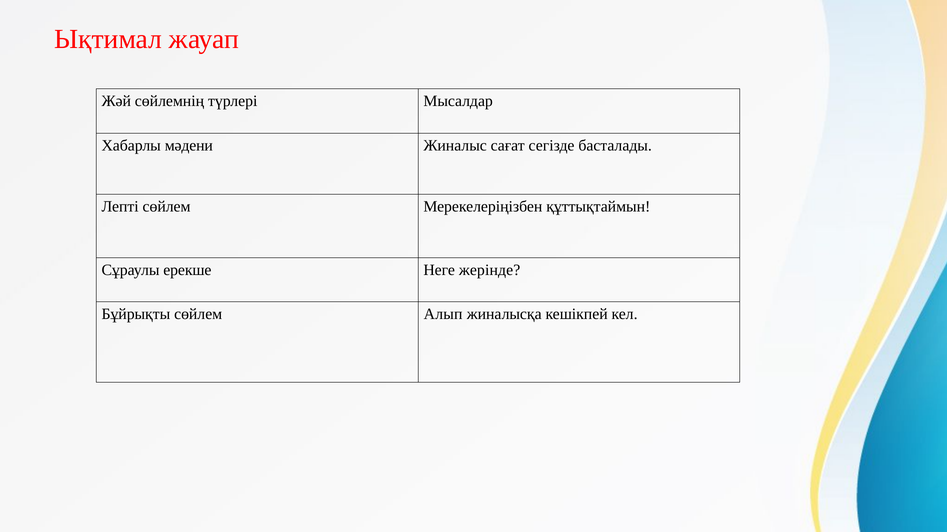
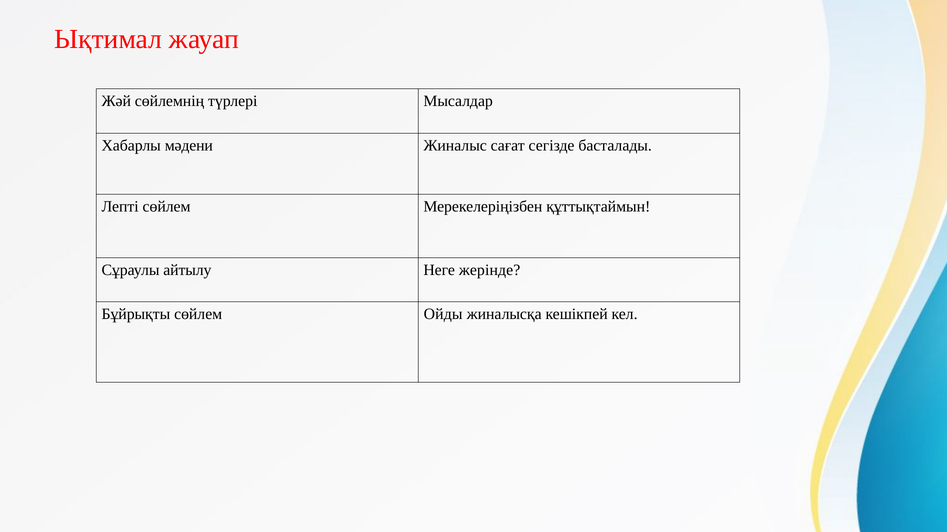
ерекше: ерекше -> айтылу
Алып: Алып -> Ойды
